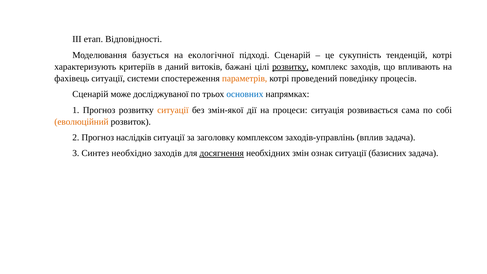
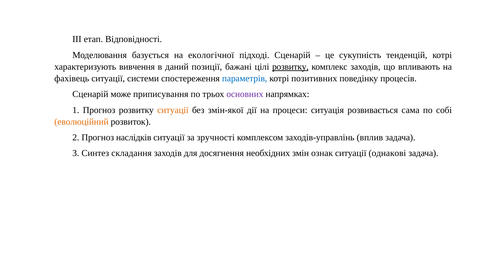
критеріїв: критеріїв -> вивчення
витоків: витоків -> позиції
параметрів colour: orange -> blue
проведений: проведений -> позитивних
досліджуваної: досліджуваної -> приписування
основних colour: blue -> purple
заголовку: заголовку -> зручності
необхідно: необхідно -> складання
досягнення underline: present -> none
базисних: базисних -> однакові
